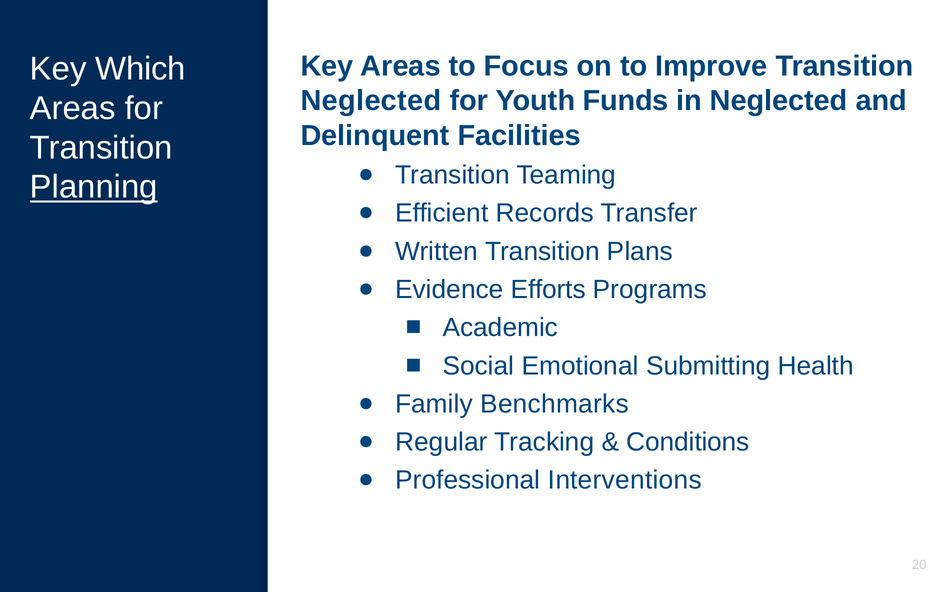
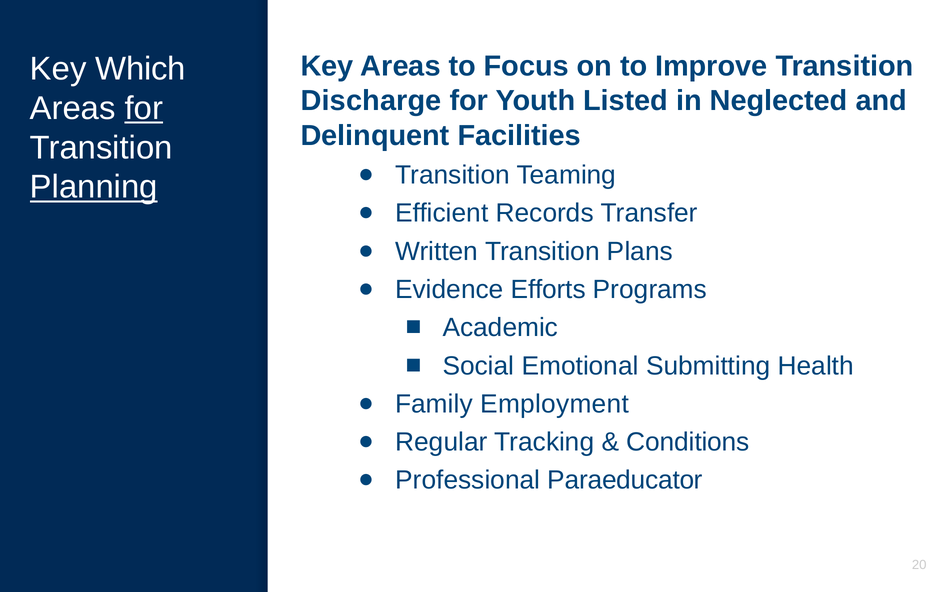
Neglected at (371, 101): Neglected -> Discharge
Funds: Funds -> Listed
for at (144, 108) underline: none -> present
Benchmarks: Benchmarks -> Employment
Interventions: Interventions -> Paraeducator
